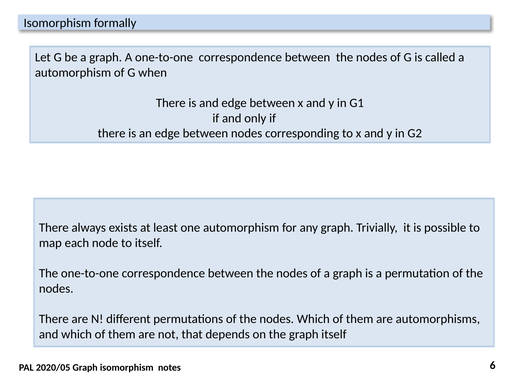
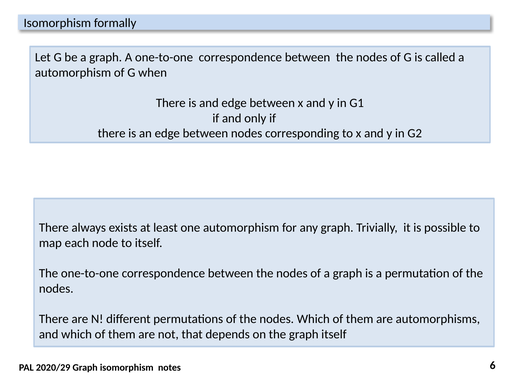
2020/05: 2020/05 -> 2020/29
